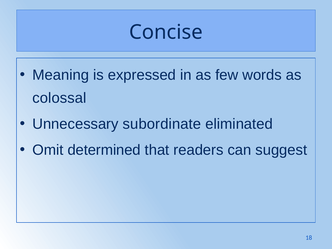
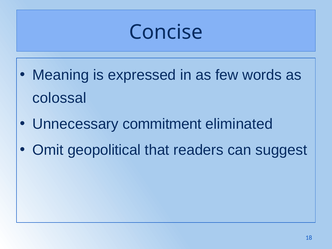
subordinate: subordinate -> commitment
determined: determined -> geopolitical
